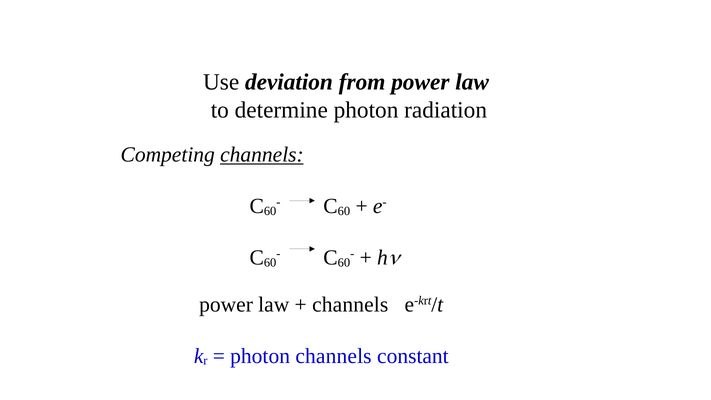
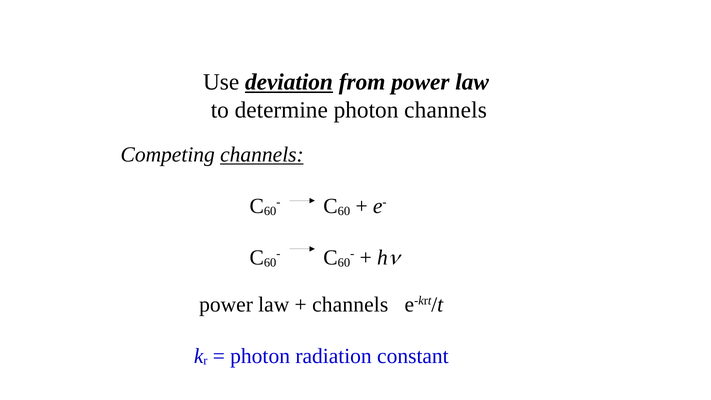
deviation underline: none -> present
photon radiation: radiation -> channels
photon channels: channels -> radiation
